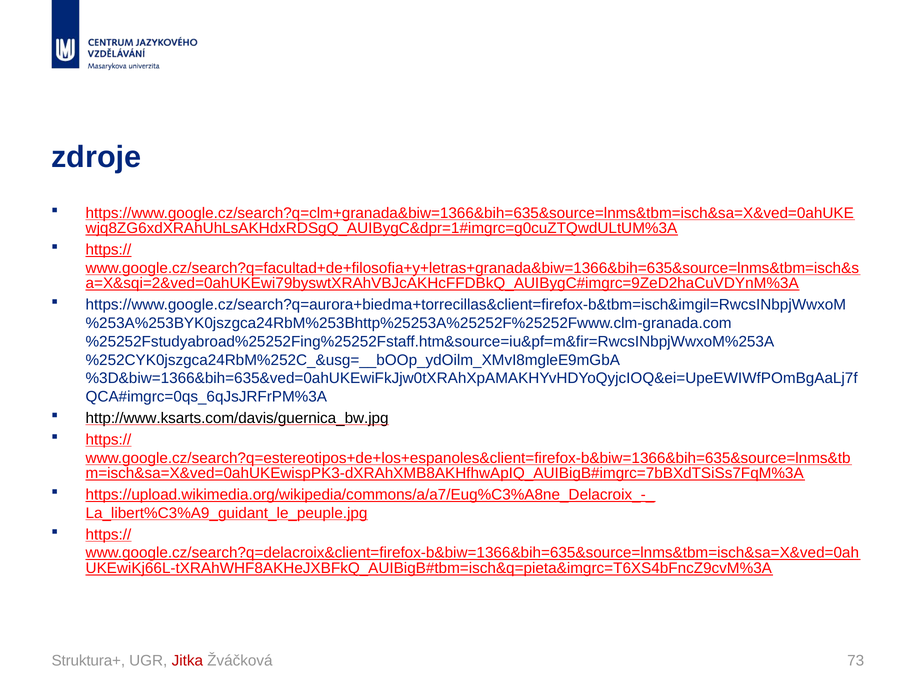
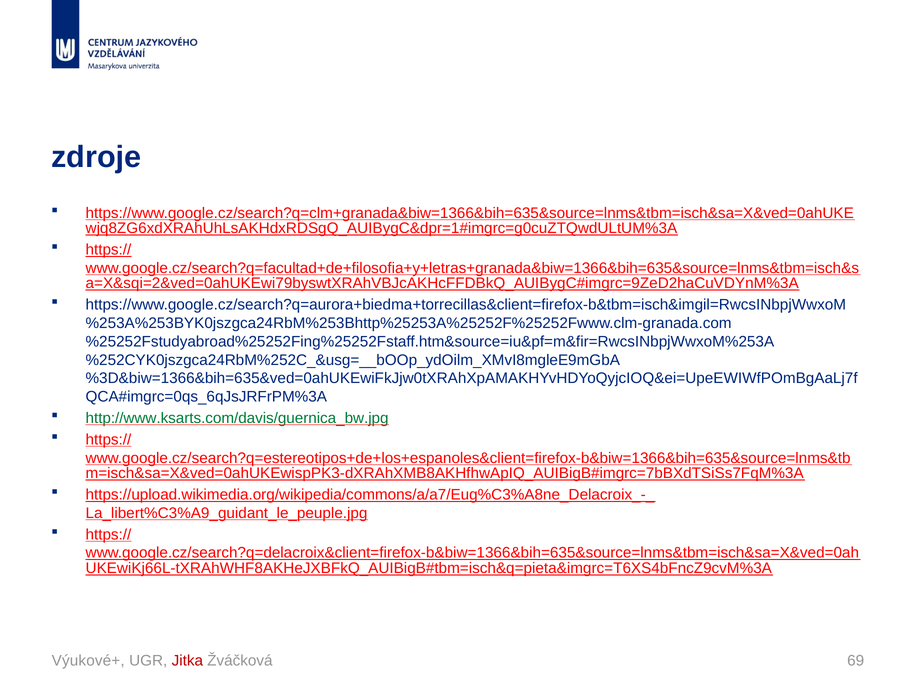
http://www.ksarts.com/davis/guernica_bw.jpg colour: black -> green
Struktura+: Struktura+ -> Výukové+
73: 73 -> 69
